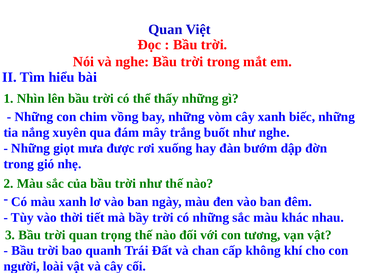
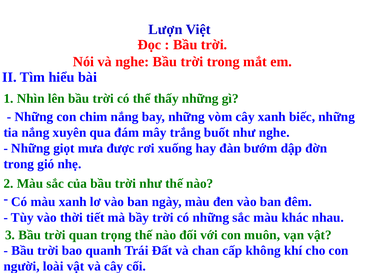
Quan at (165, 30): Quan -> Lượn
chim vồng: vồng -> nắng
tương: tương -> muôn
